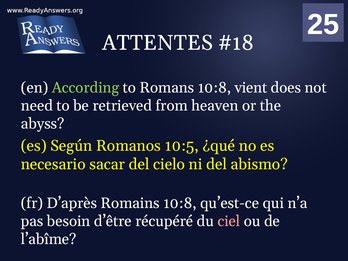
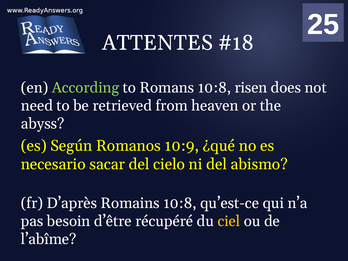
vient: vient -> risen
10:5: 10:5 -> 10:9
ciel colour: pink -> yellow
